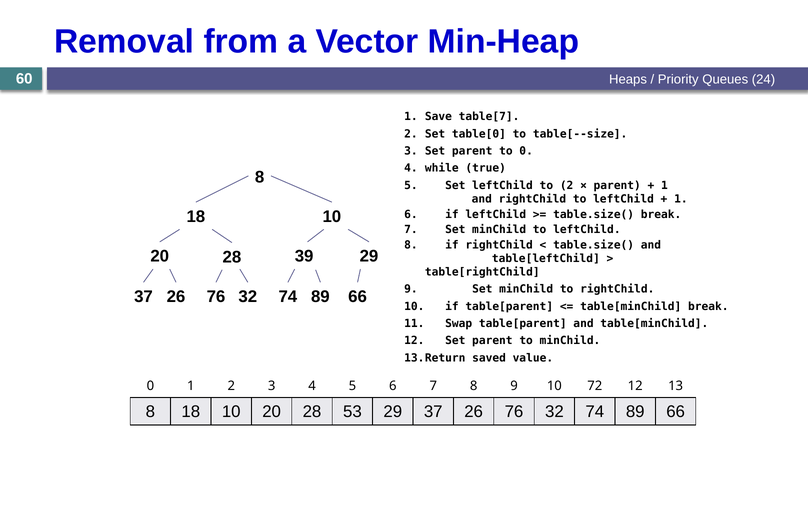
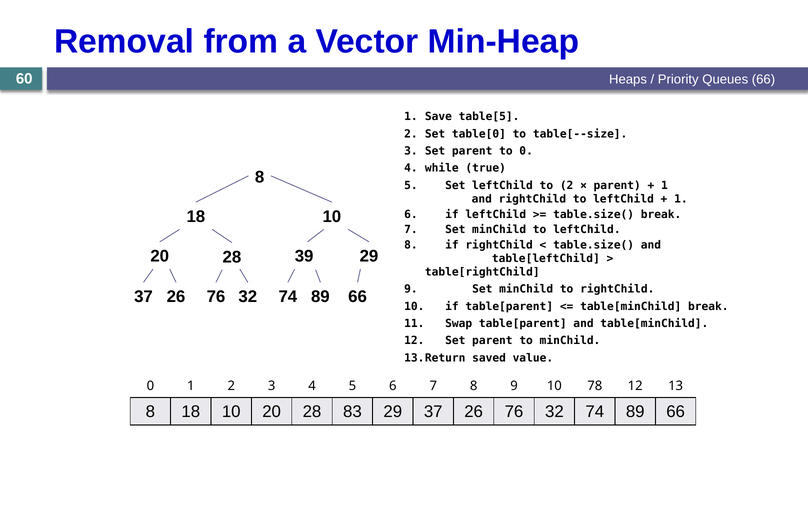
Queues 24: 24 -> 66
table[7: table[7 -> table[5
72: 72 -> 78
53: 53 -> 83
